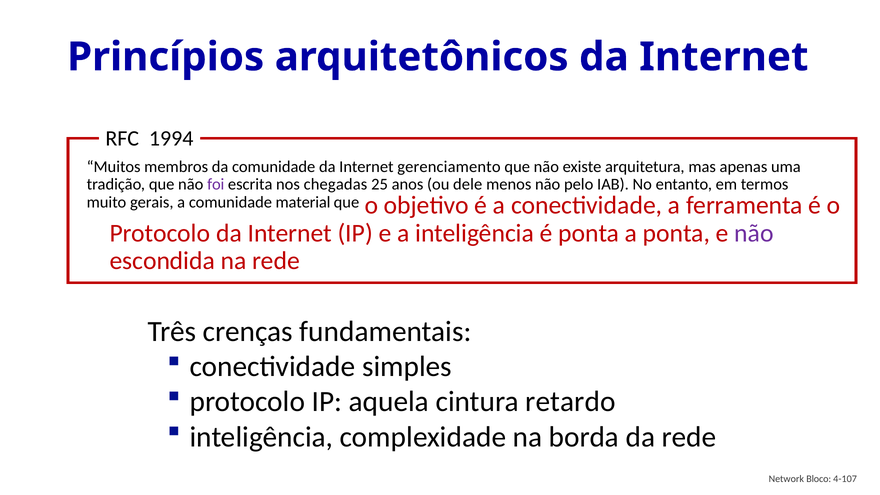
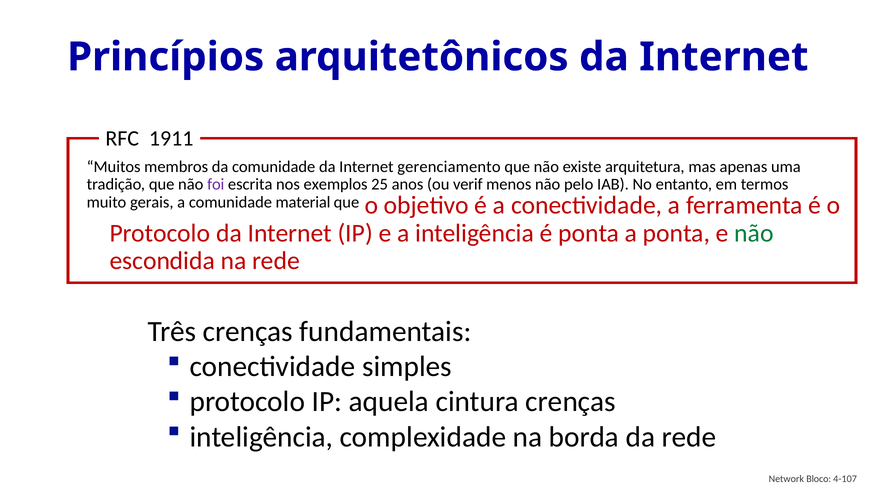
1994: 1994 -> 1911
chegadas: chegadas -> exemplos
dele: dele -> verif
não at (754, 233) colour: purple -> green
cintura retardo: retardo -> crenças
